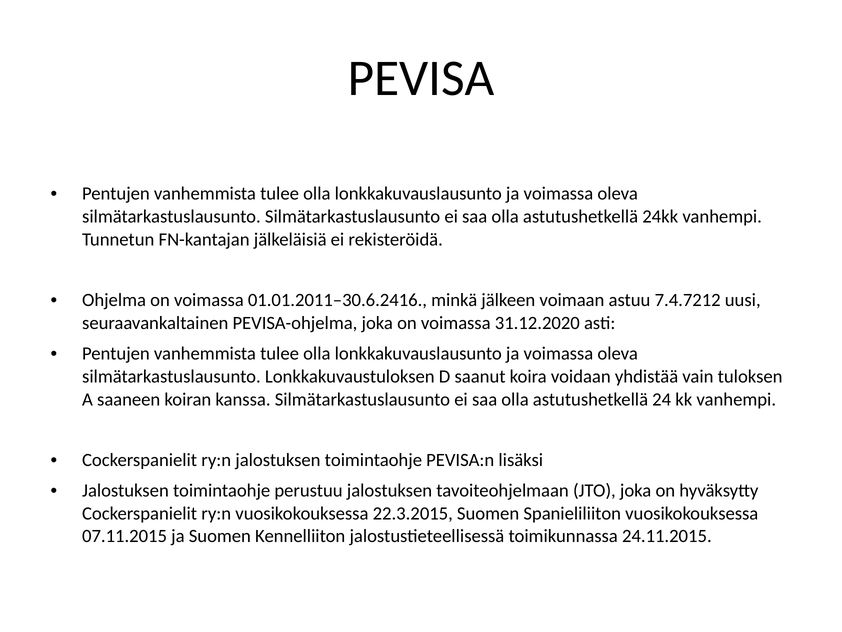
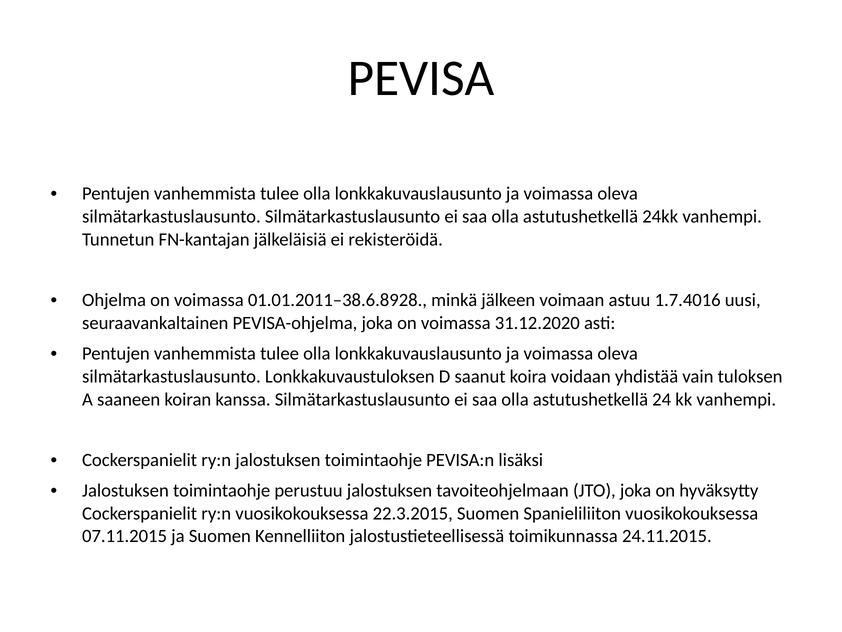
01.01.2011–30.6.2416: 01.01.2011–30.6.2416 -> 01.01.2011–38.6.8928
7.4.7212: 7.4.7212 -> 1.7.4016
